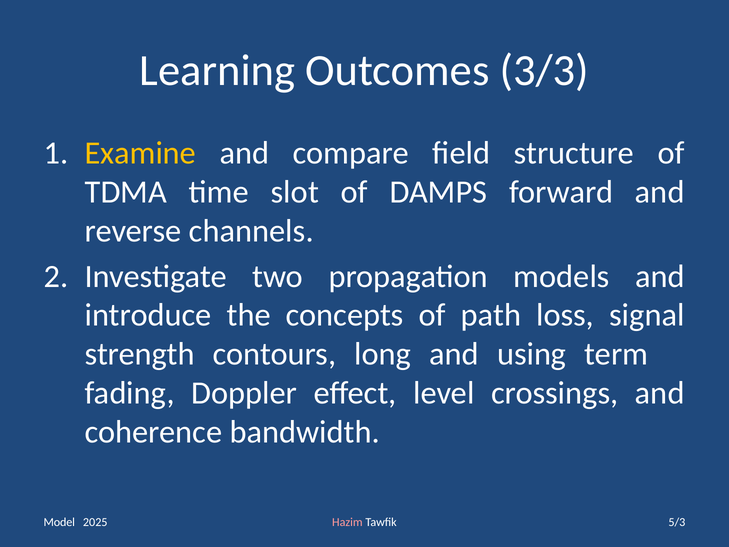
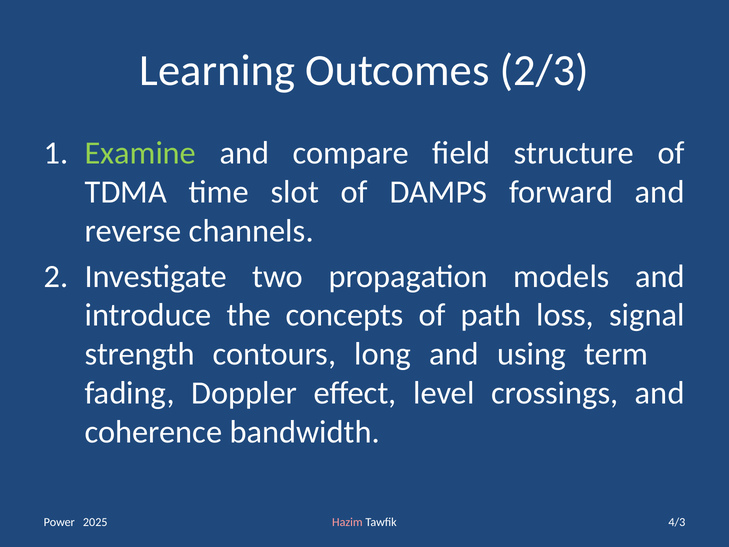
3/3: 3/3 -> 2/3
Examine colour: yellow -> light green
Model: Model -> Power
5/3: 5/3 -> 4/3
